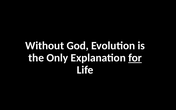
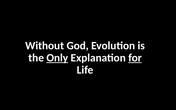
Only underline: none -> present
